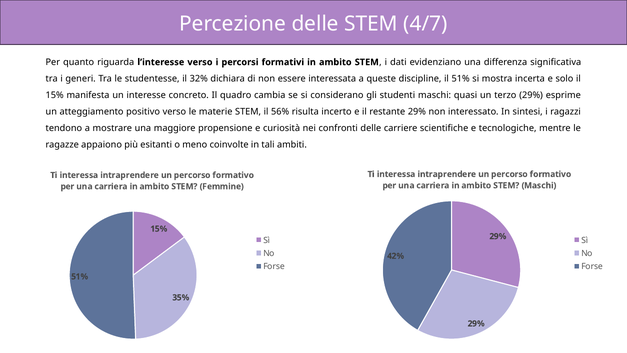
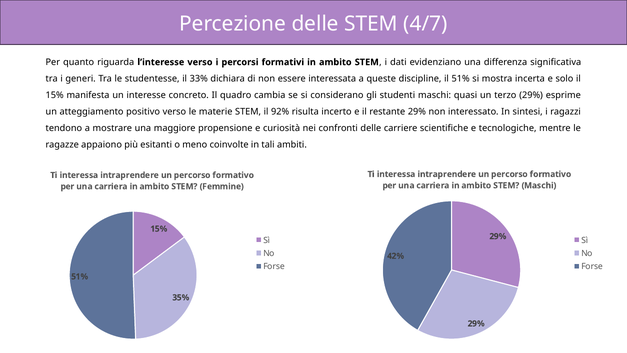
32%: 32% -> 33%
56%: 56% -> 92%
